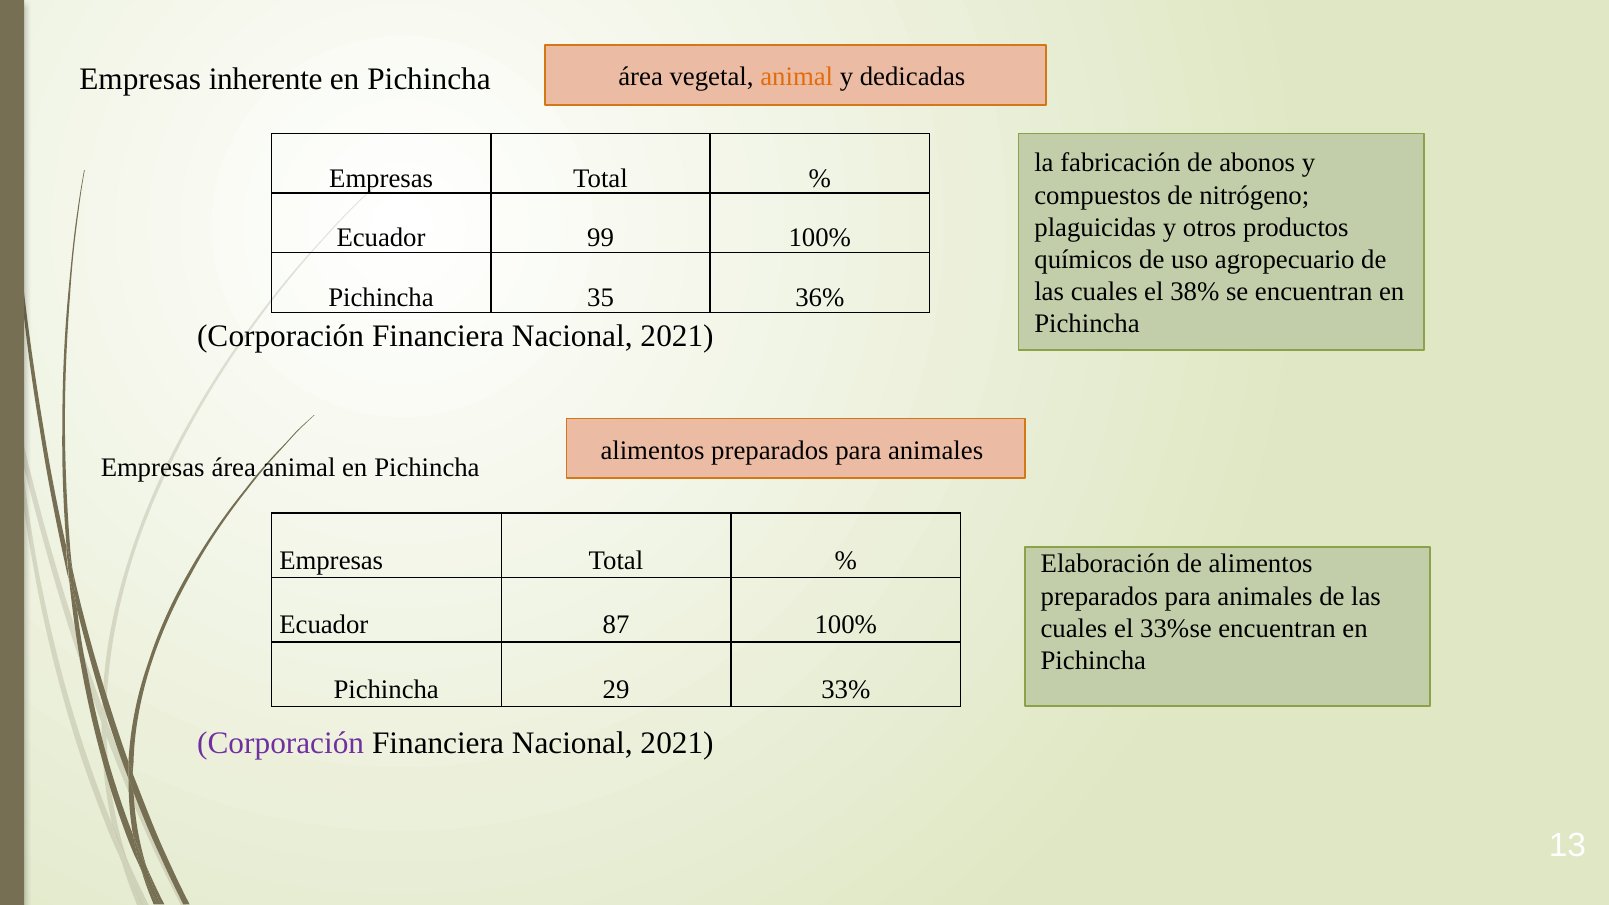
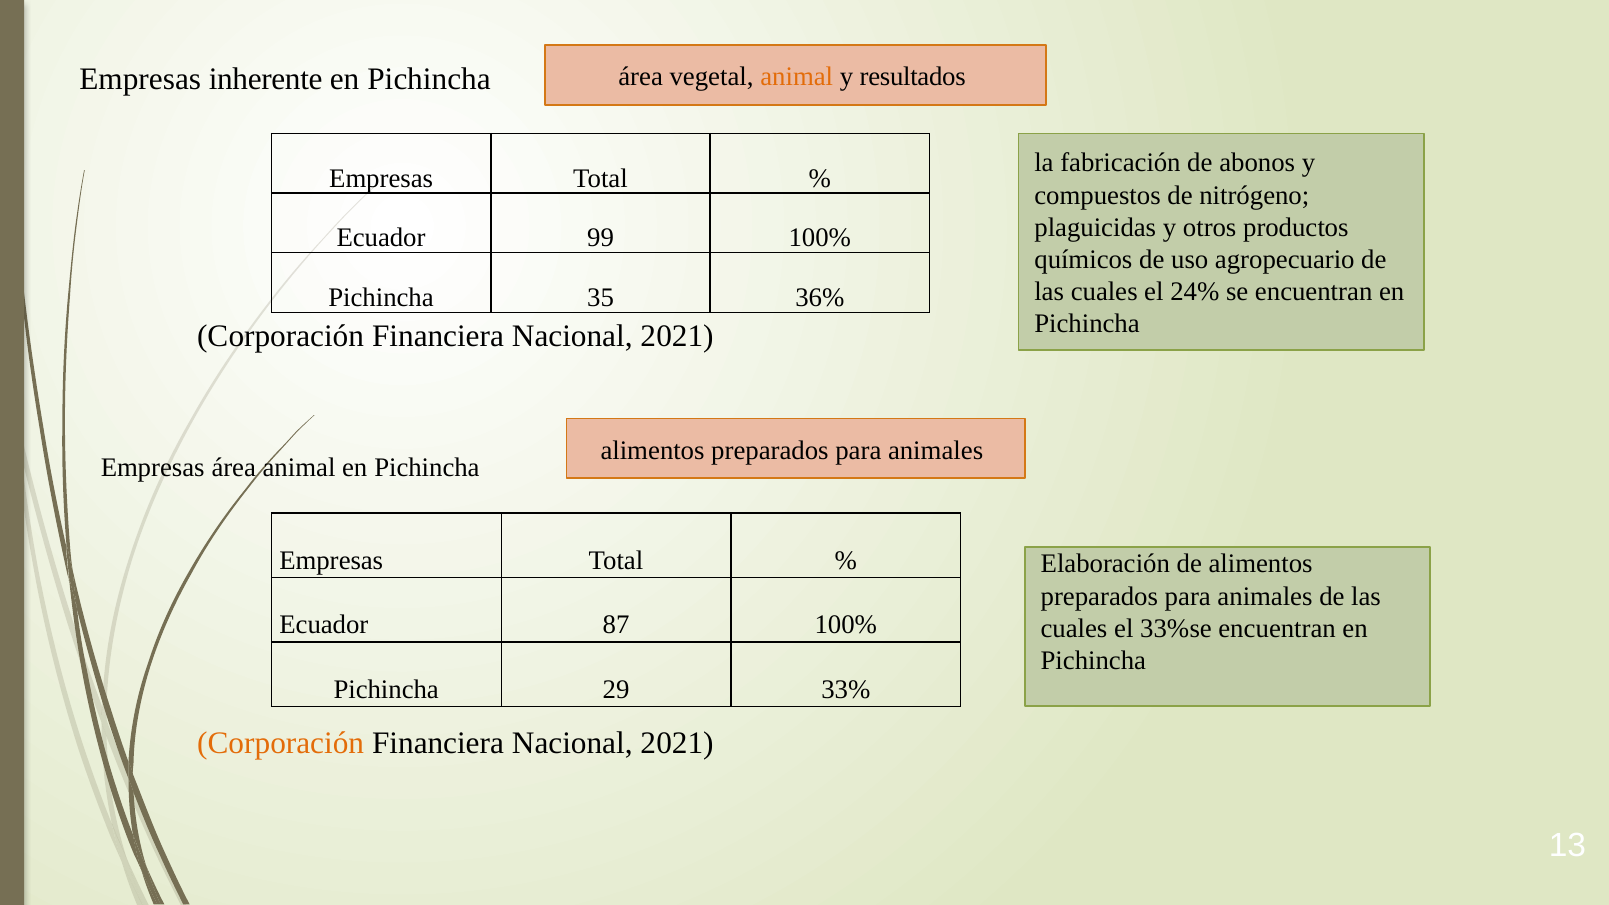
dedicadas: dedicadas -> resultados
38%: 38% -> 24%
Corporación at (281, 743) colour: purple -> orange
